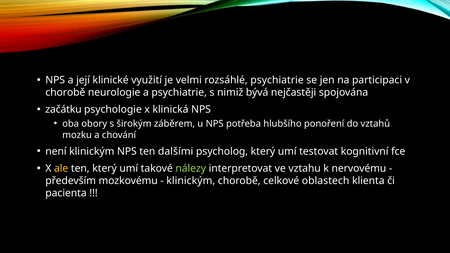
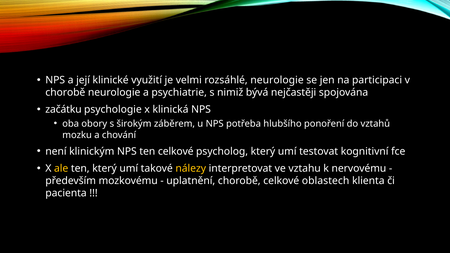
rozsáhlé psychiatrie: psychiatrie -> neurologie
ten dalšími: dalšími -> celkové
nálezy colour: light green -> yellow
klinickým at (191, 181): klinickým -> uplatnění
